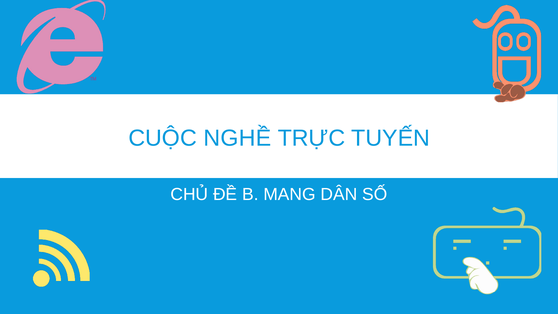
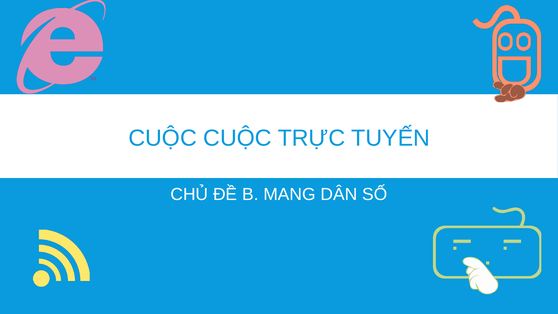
CUỘC NGHỀ: NGHỀ -> CUỘC
